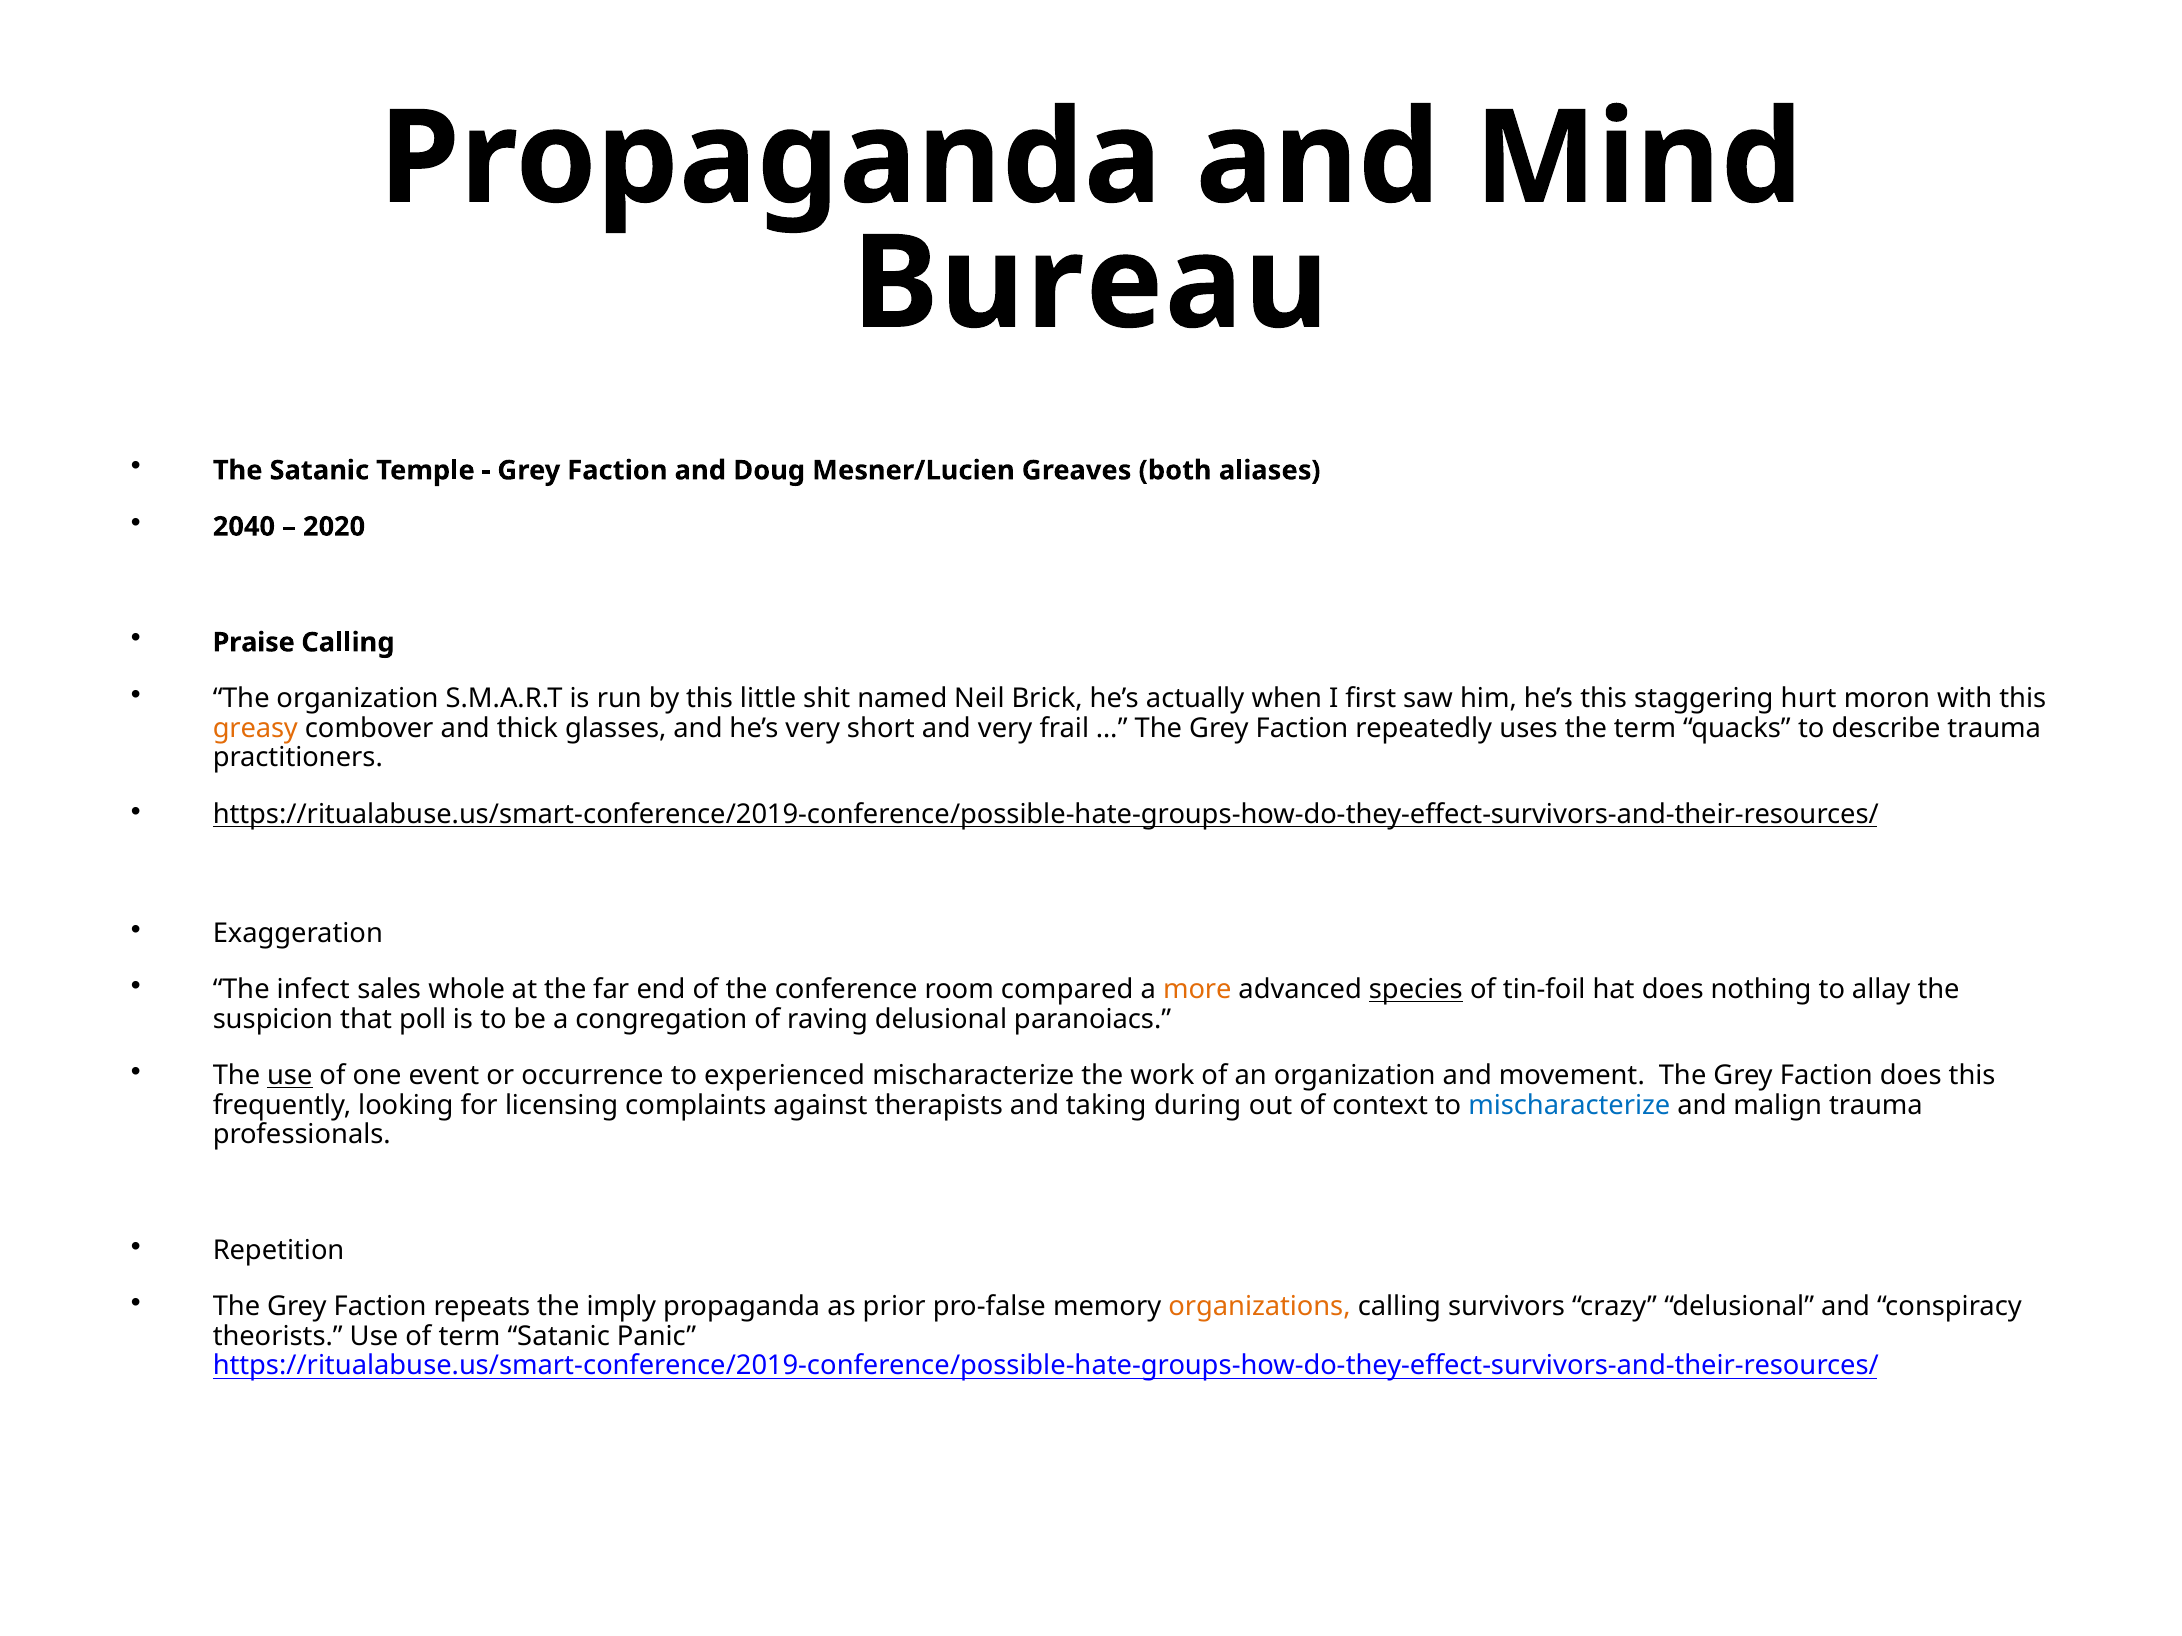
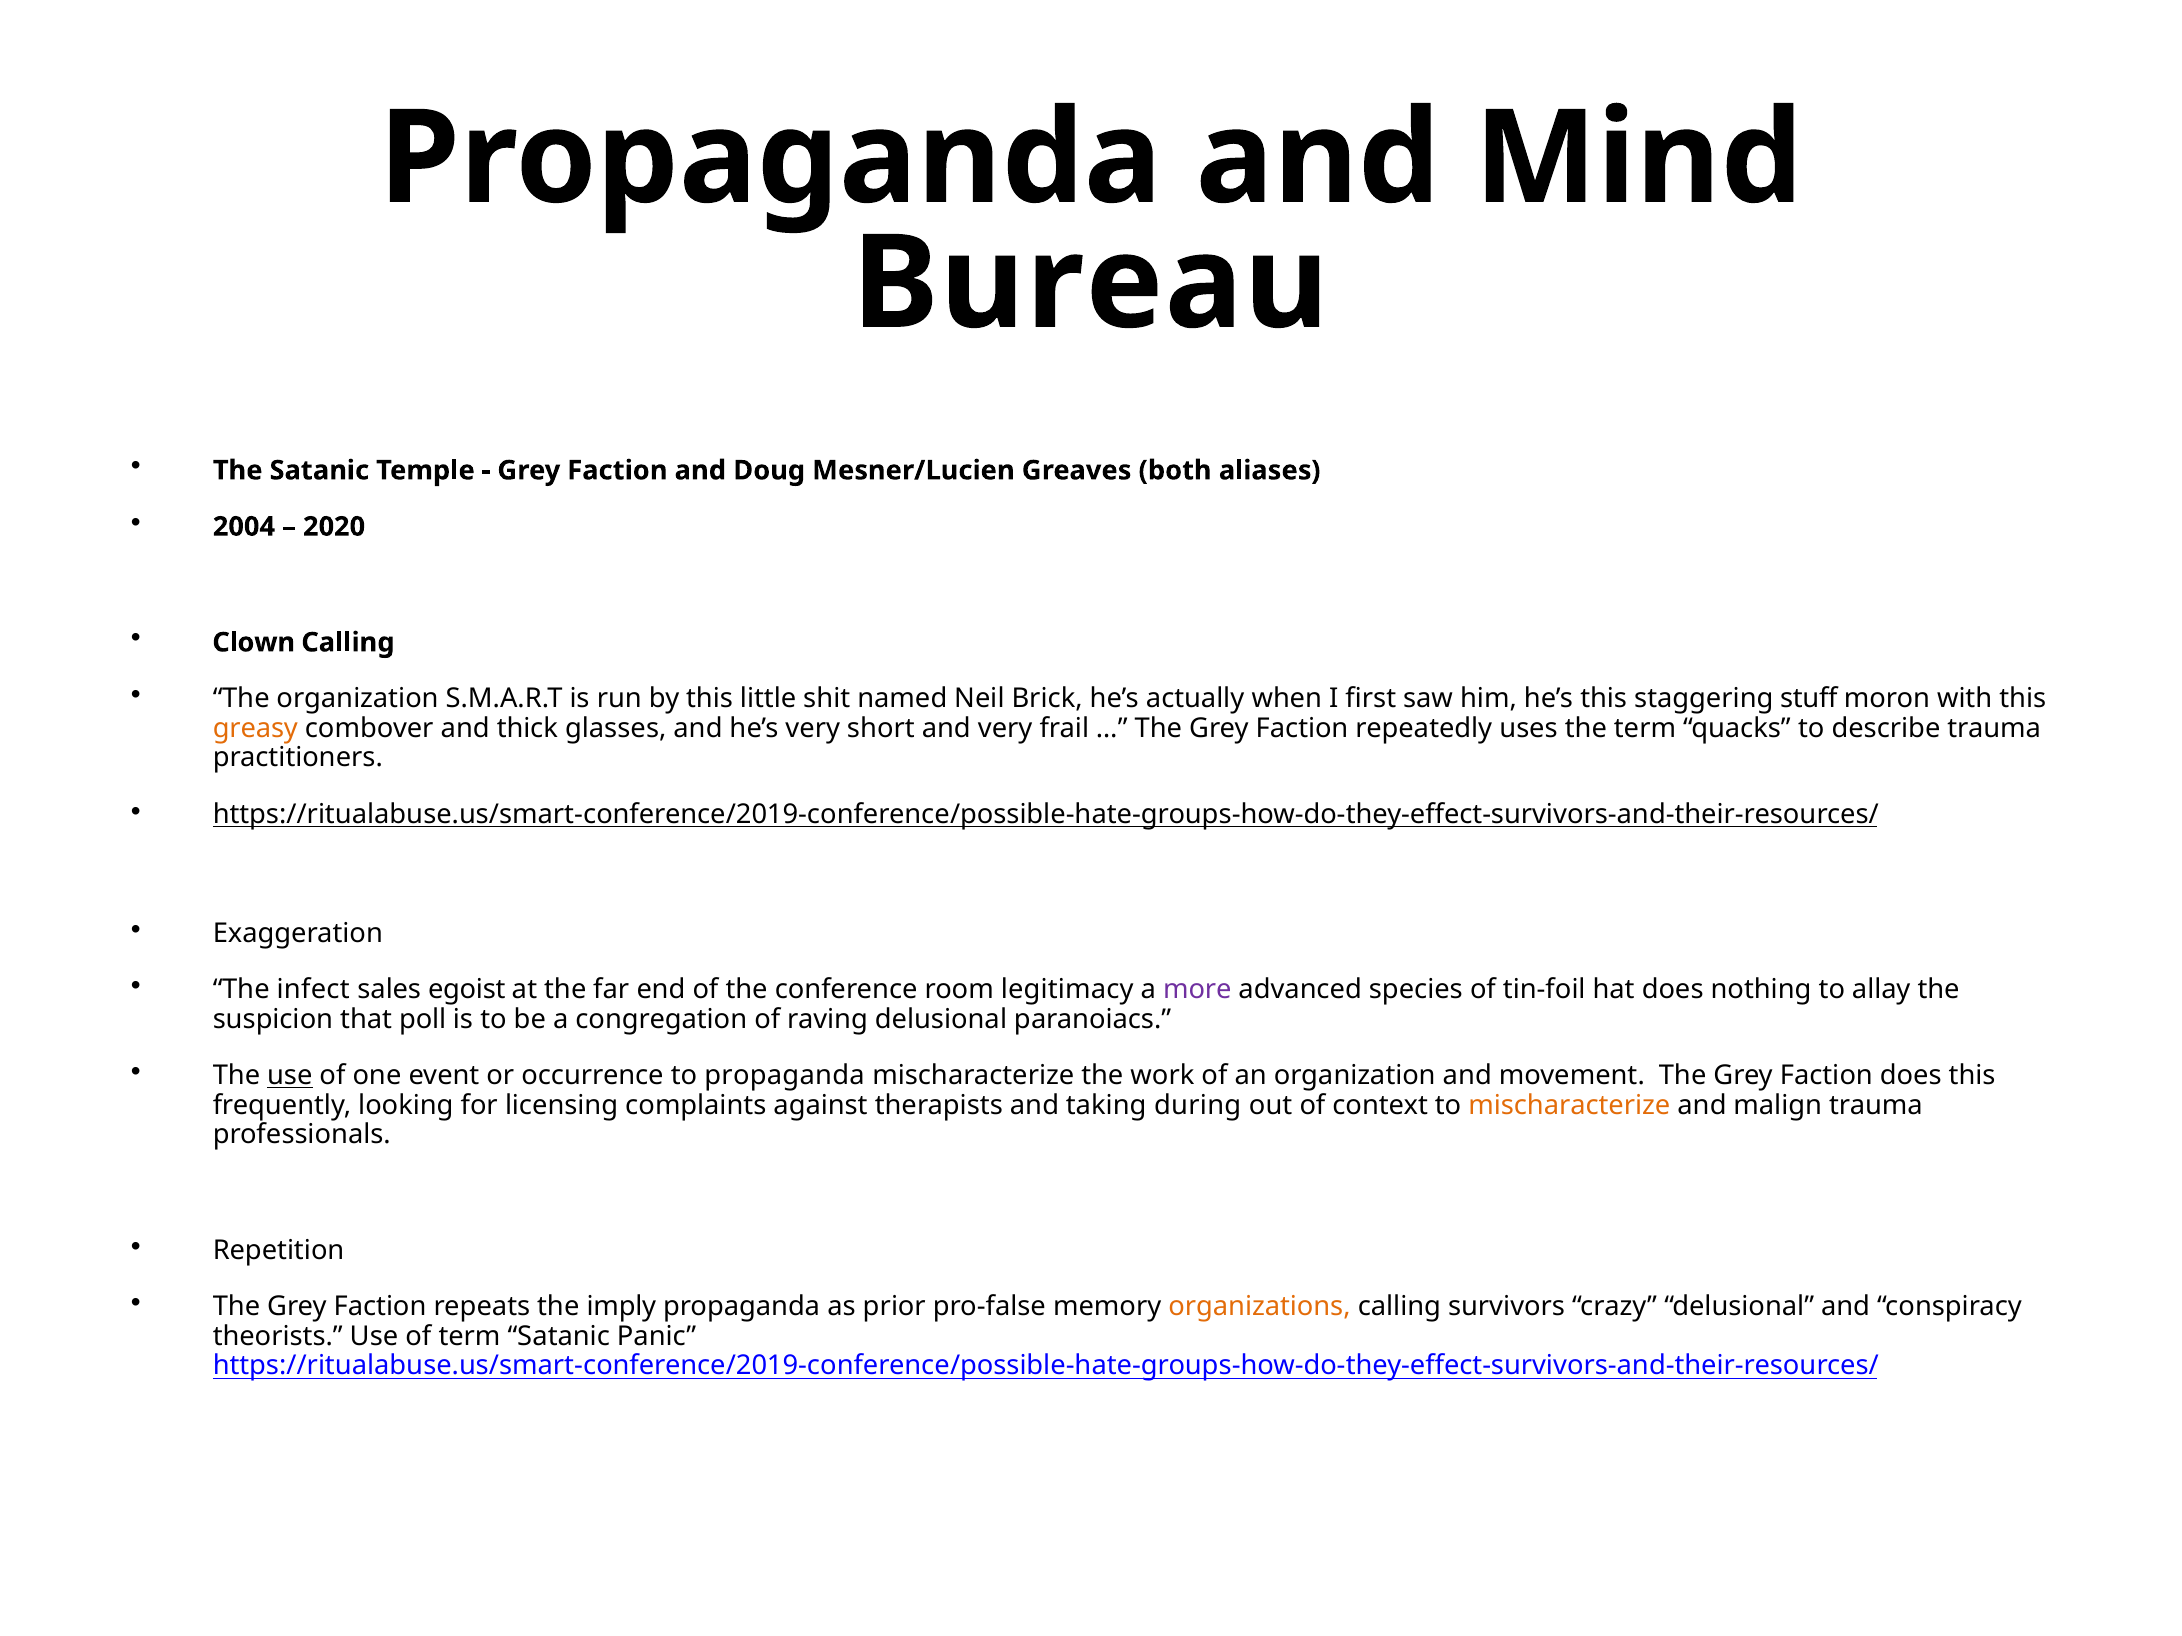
2040: 2040 -> 2004
Praise: Praise -> Clown
hurt: hurt -> stuff
whole: whole -> egoist
compared: compared -> legitimacy
more colour: orange -> purple
species underline: present -> none
to experienced: experienced -> propaganda
mischaracterize at (1569, 1106) colour: blue -> orange
